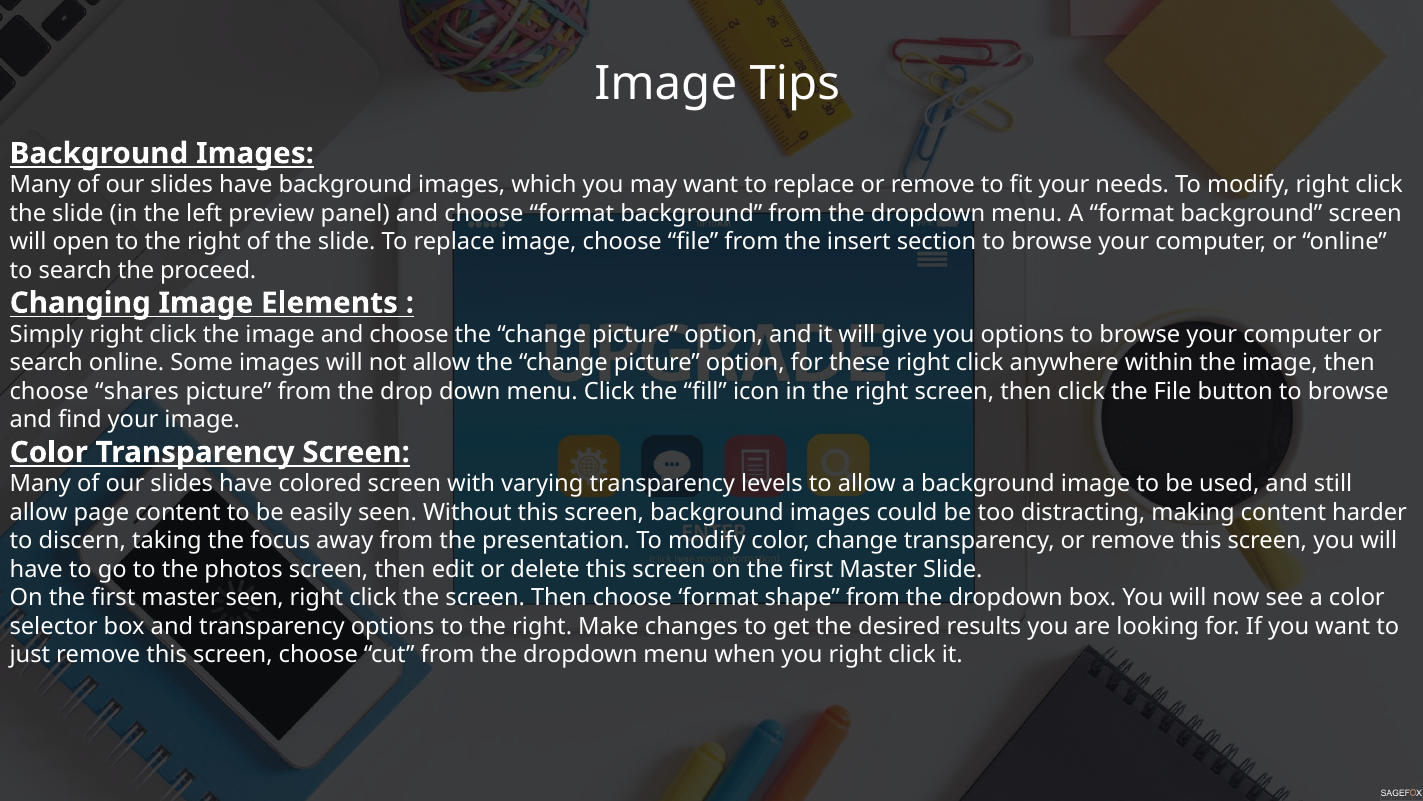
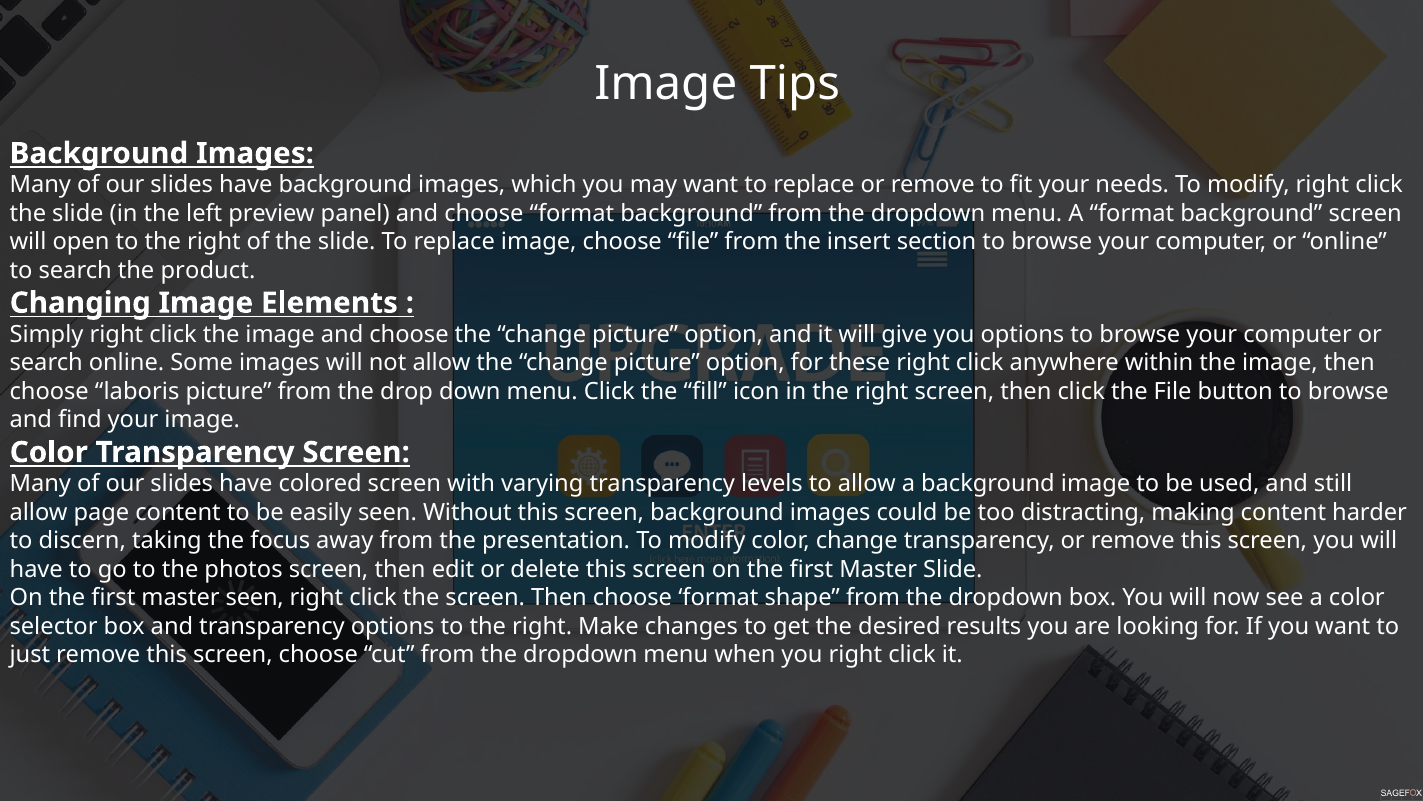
proceed: proceed -> product
shares: shares -> laboris
